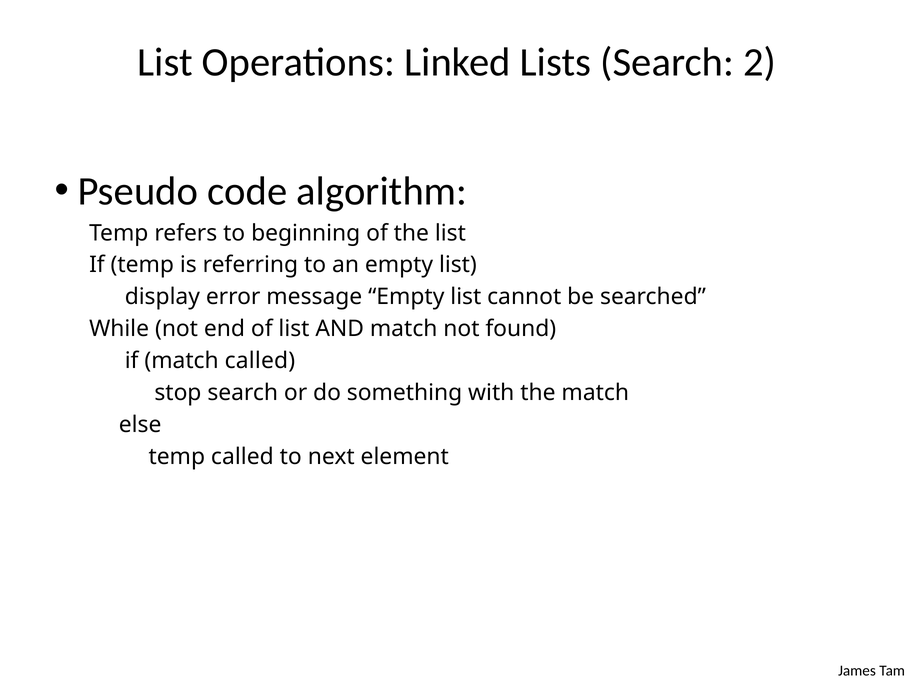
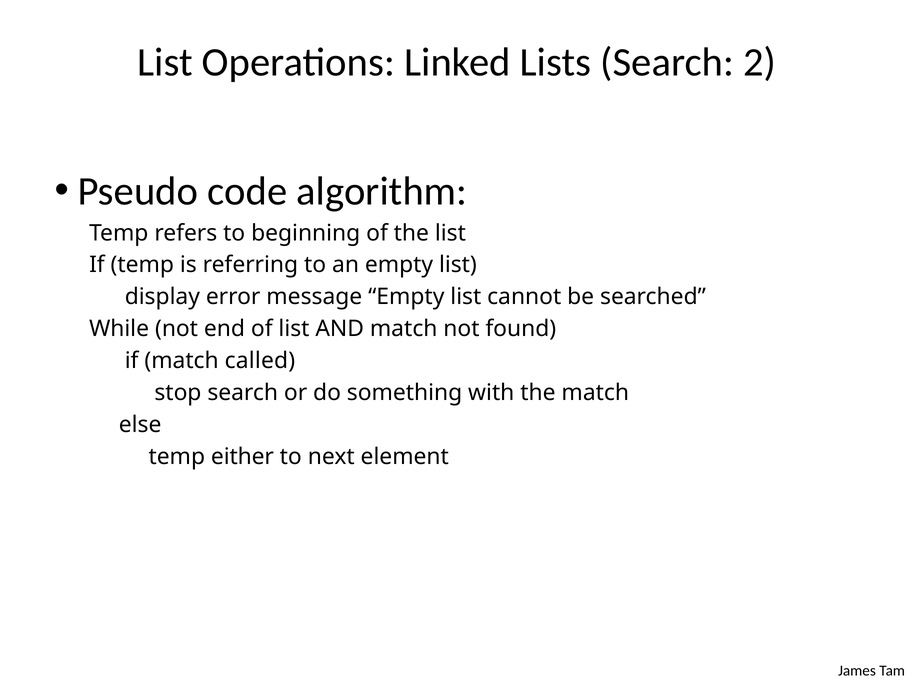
temp called: called -> either
